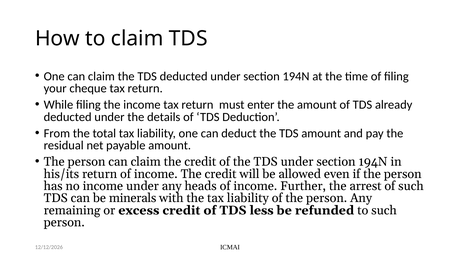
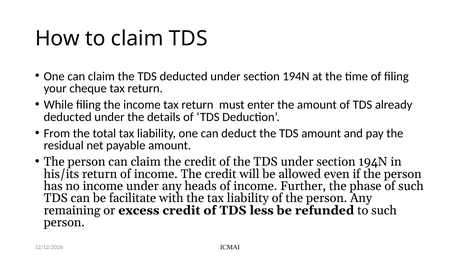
arrest: arrest -> phase
minerals: minerals -> facilitate
